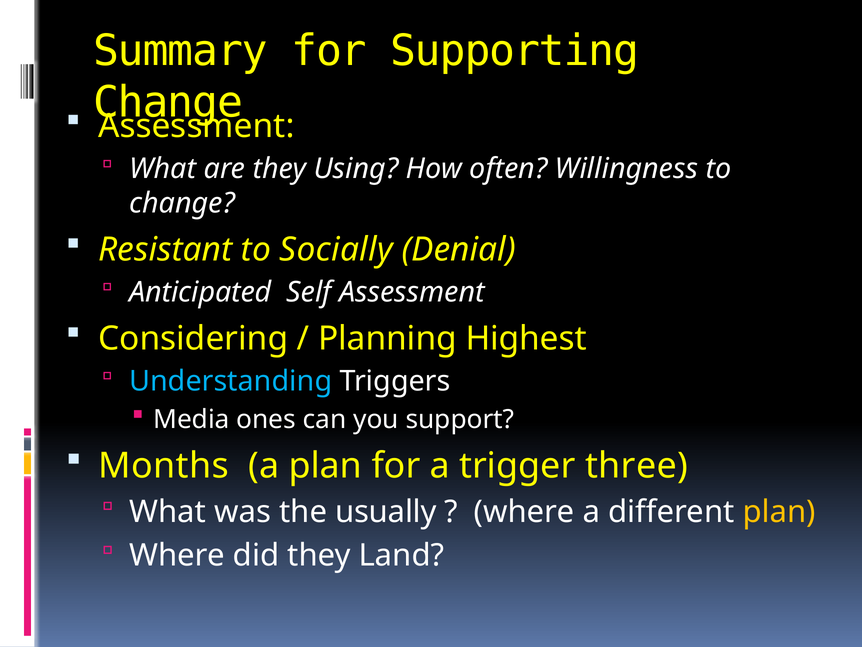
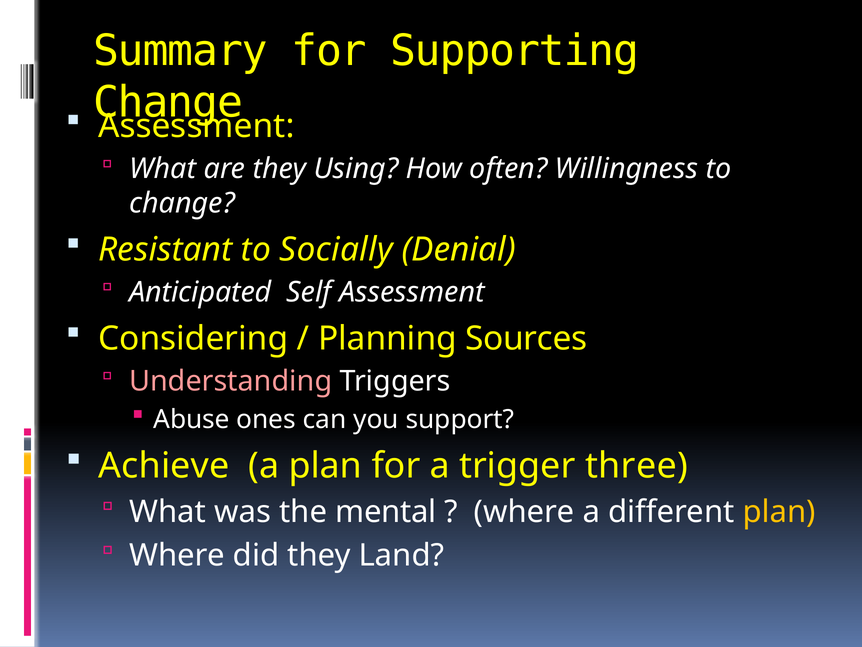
Highest: Highest -> Sources
Understanding colour: light blue -> pink
Media: Media -> Abuse
Months: Months -> Achieve
usually: usually -> mental
